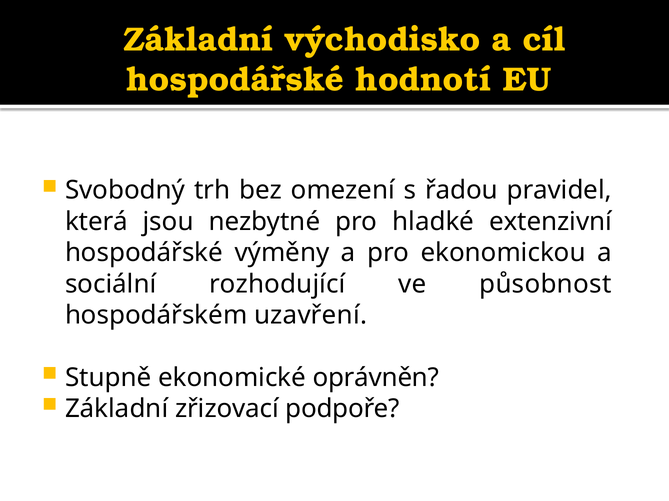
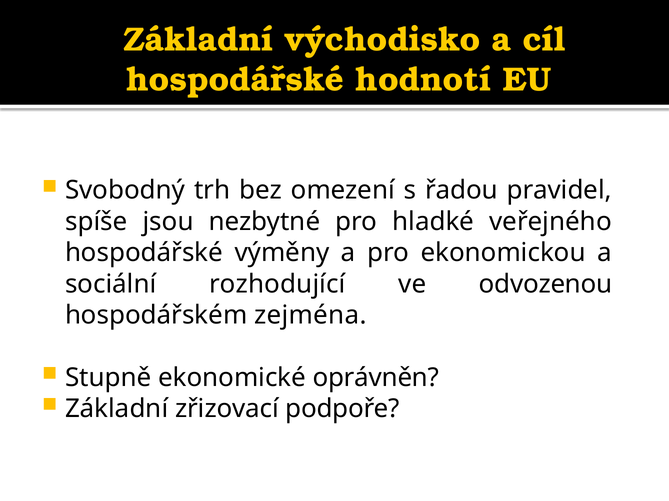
která: která -> spíše
extenzivní: extenzivní -> veřejného
působnost: působnost -> odvozenou
uzavření: uzavření -> zejména
